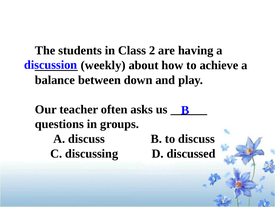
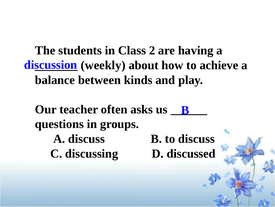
down: down -> kinds
